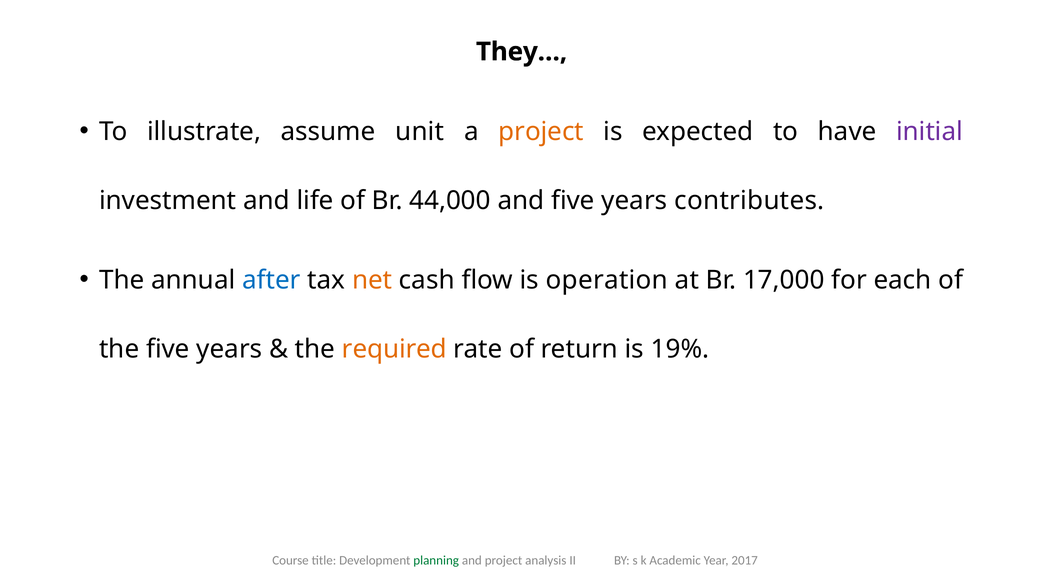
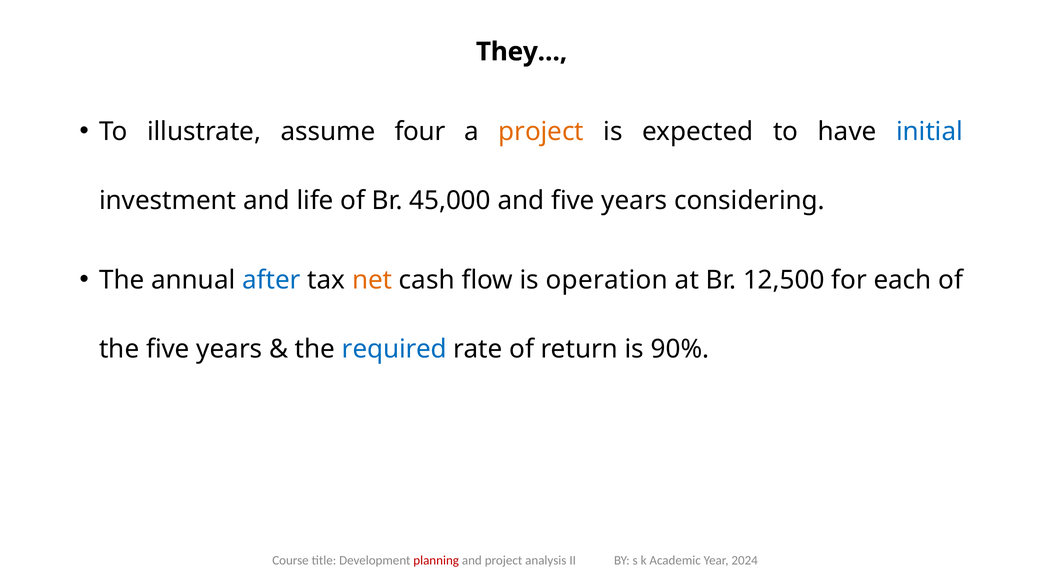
unit: unit -> four
initial colour: purple -> blue
44,000: 44,000 -> 45,000
contributes: contributes -> considering
17,000: 17,000 -> 12,500
required colour: orange -> blue
19%: 19% -> 90%
planning colour: green -> red
2017: 2017 -> 2024
